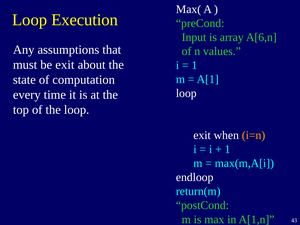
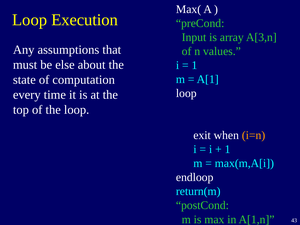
A[6,n: A[6,n -> A[3,n
be exit: exit -> else
